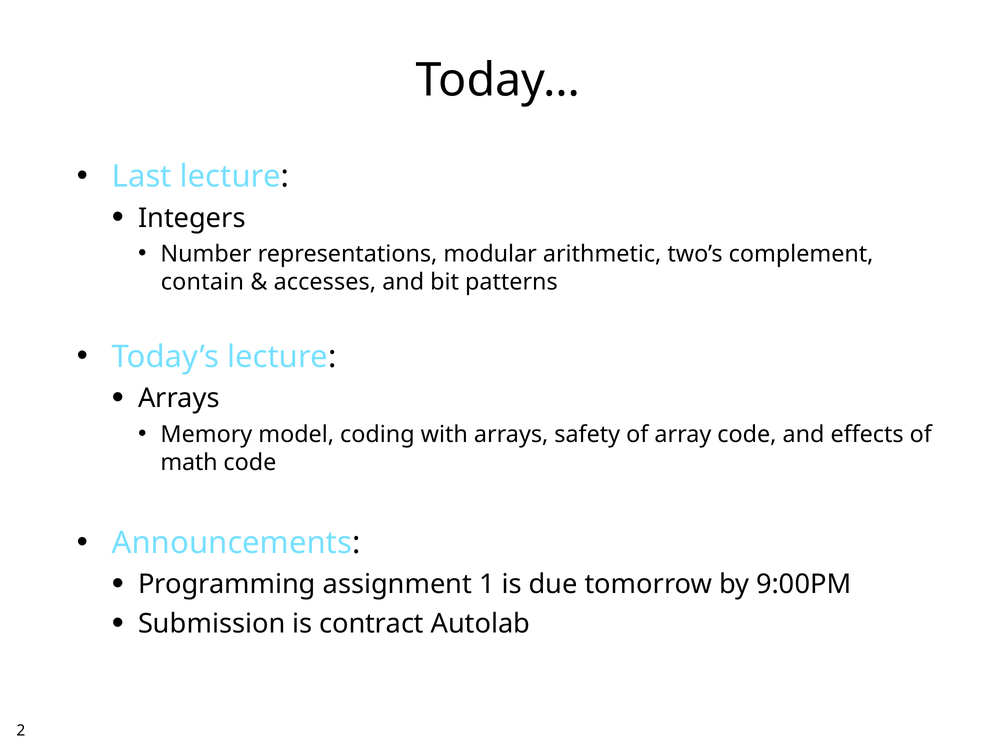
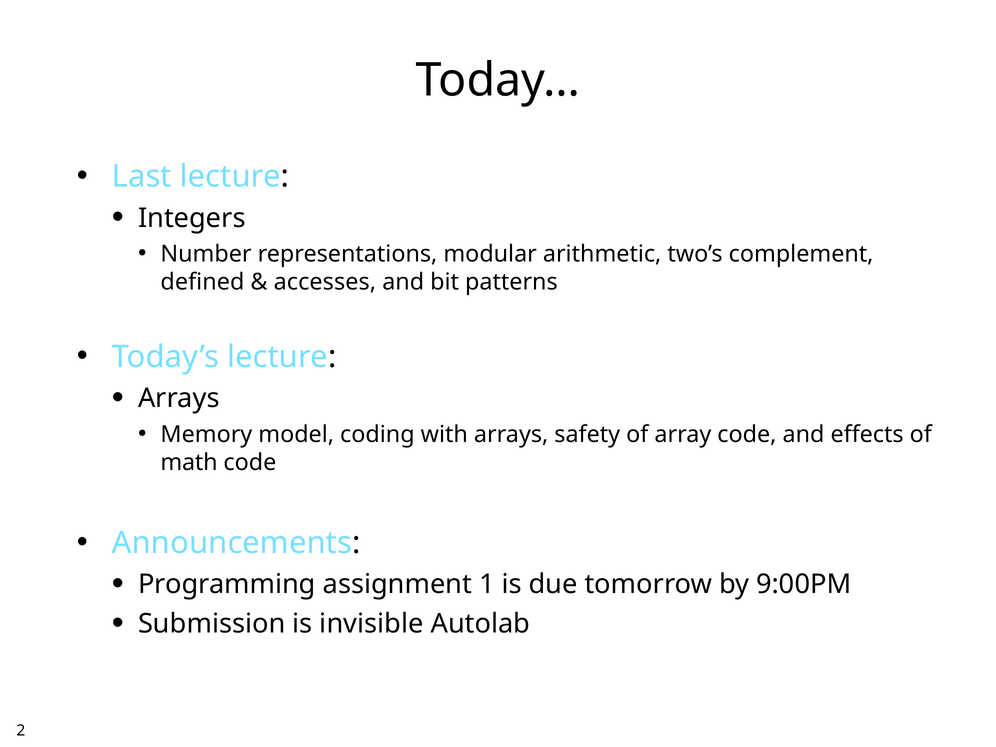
contain: contain -> defined
contract: contract -> invisible
